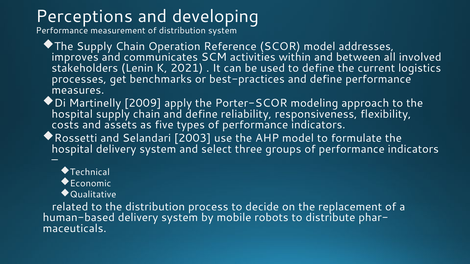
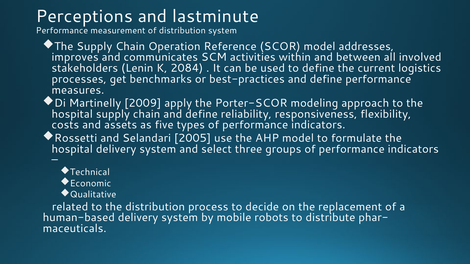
developing: developing -> lastminute
2021: 2021 -> 2084
2003: 2003 -> 2005
